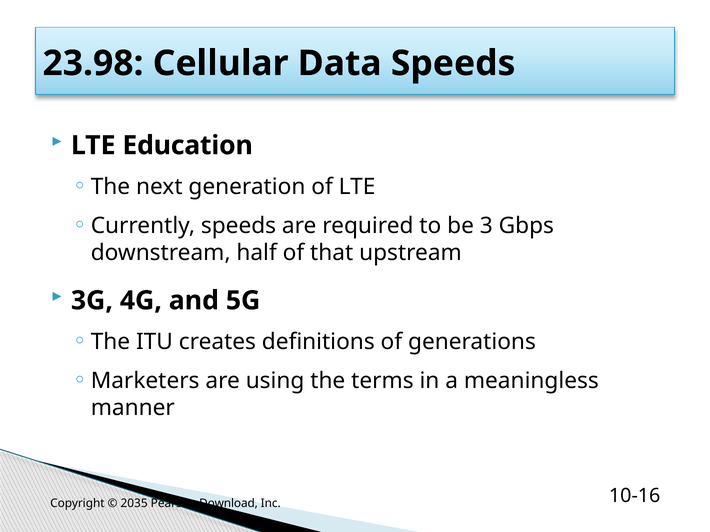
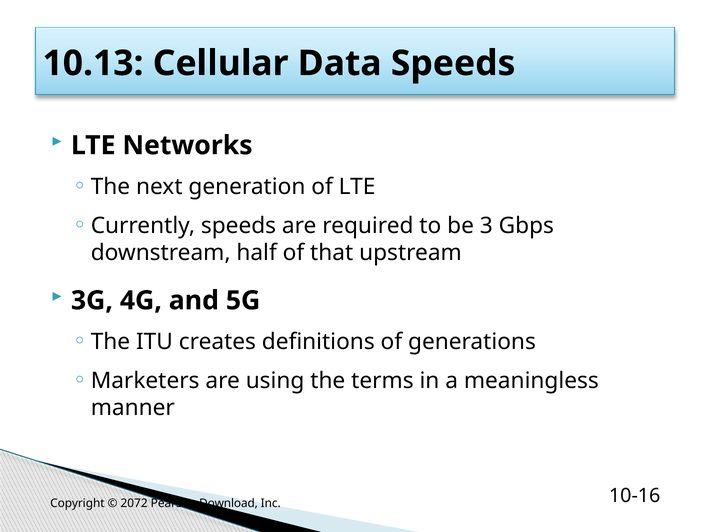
23.98: 23.98 -> 10.13
Education: Education -> Networks
2035: 2035 -> 2072
